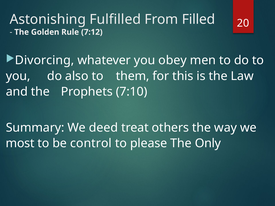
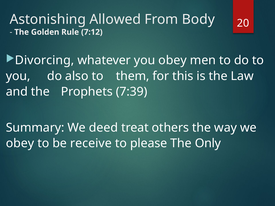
Fulfilled: Fulfilled -> Allowed
Filled: Filled -> Body
7:10: 7:10 -> 7:39
most at (20, 143): most -> obey
control: control -> receive
